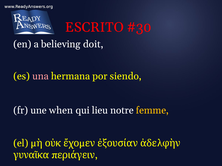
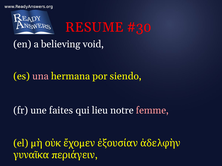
ESCRITO: ESCRITO -> RESUME
doit: doit -> void
when: when -> faites
femme colour: yellow -> pink
